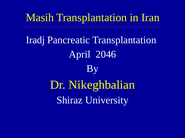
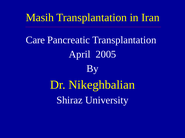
Iradj: Iradj -> Care
2046: 2046 -> 2005
